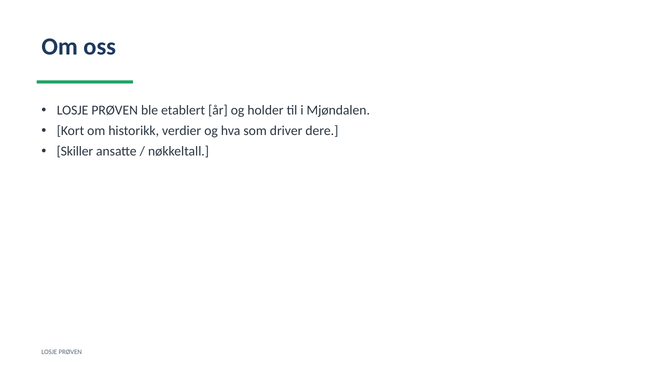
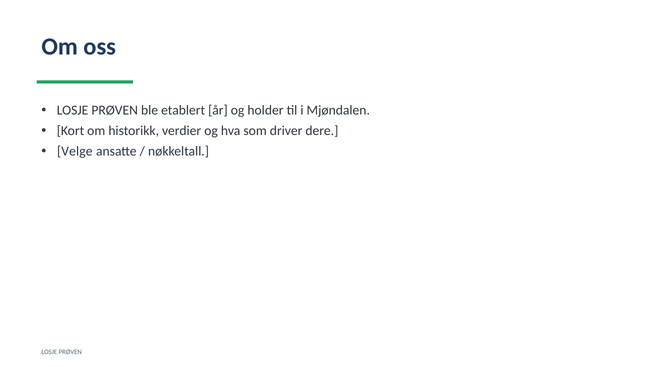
Skiller: Skiller -> Velge
